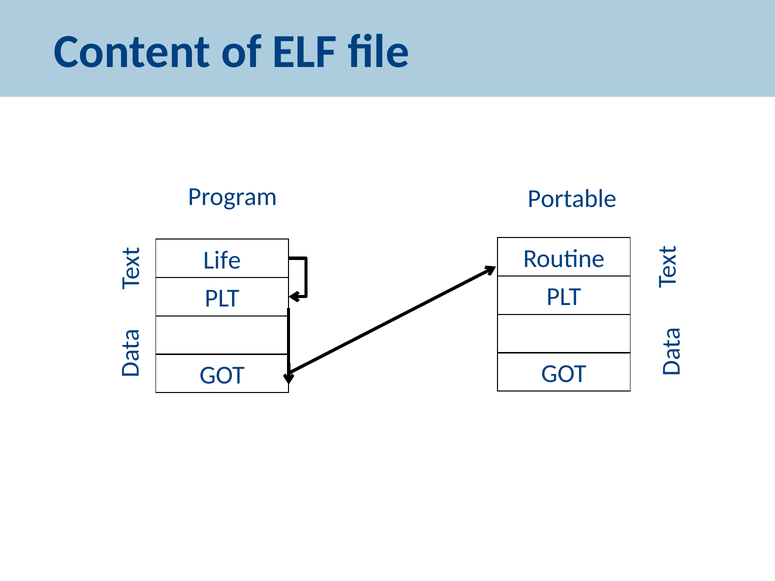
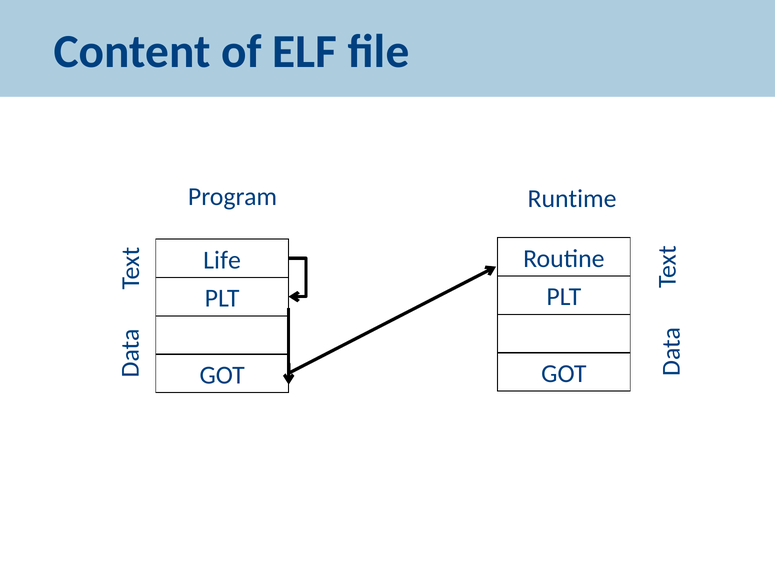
Portable: Portable -> Runtime
